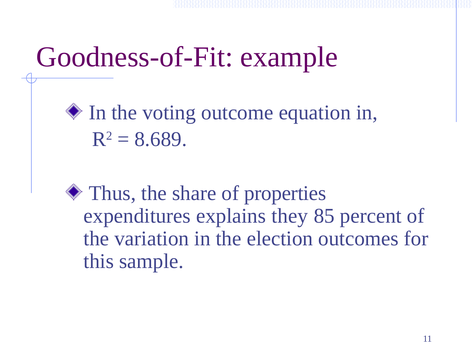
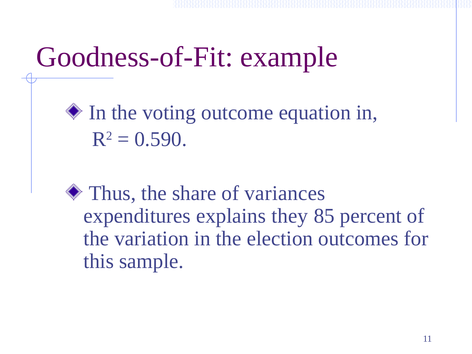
8.689: 8.689 -> 0.590
properties: properties -> variances
